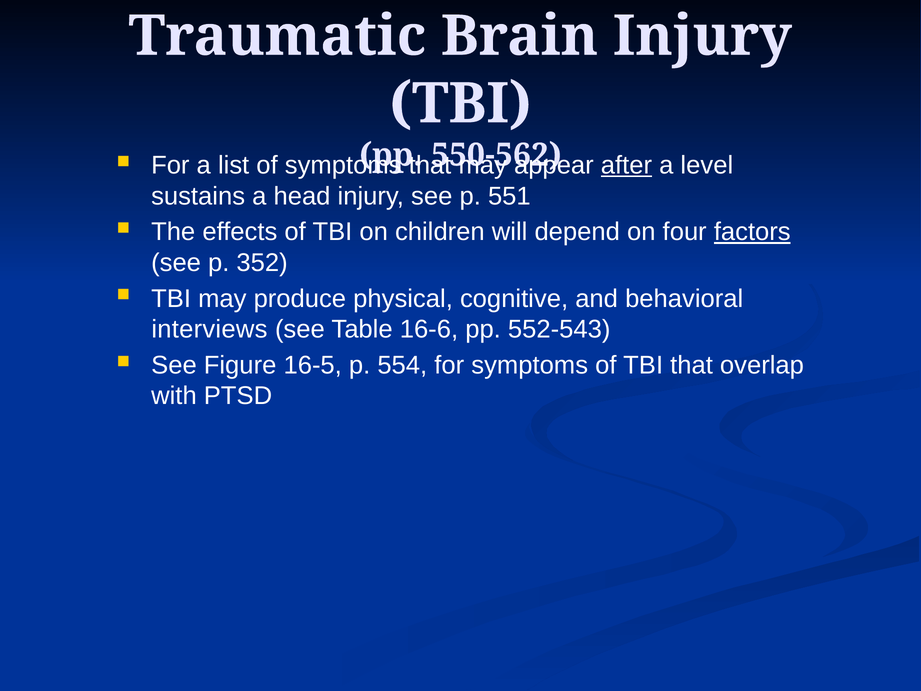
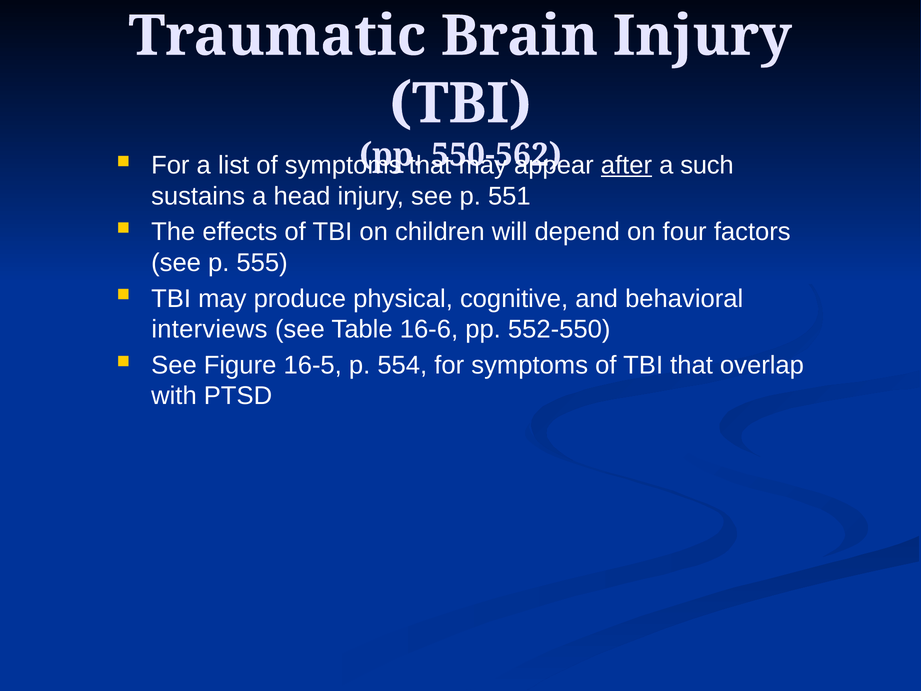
level: level -> such
factors underline: present -> none
352: 352 -> 555
552-543: 552-543 -> 552-550
